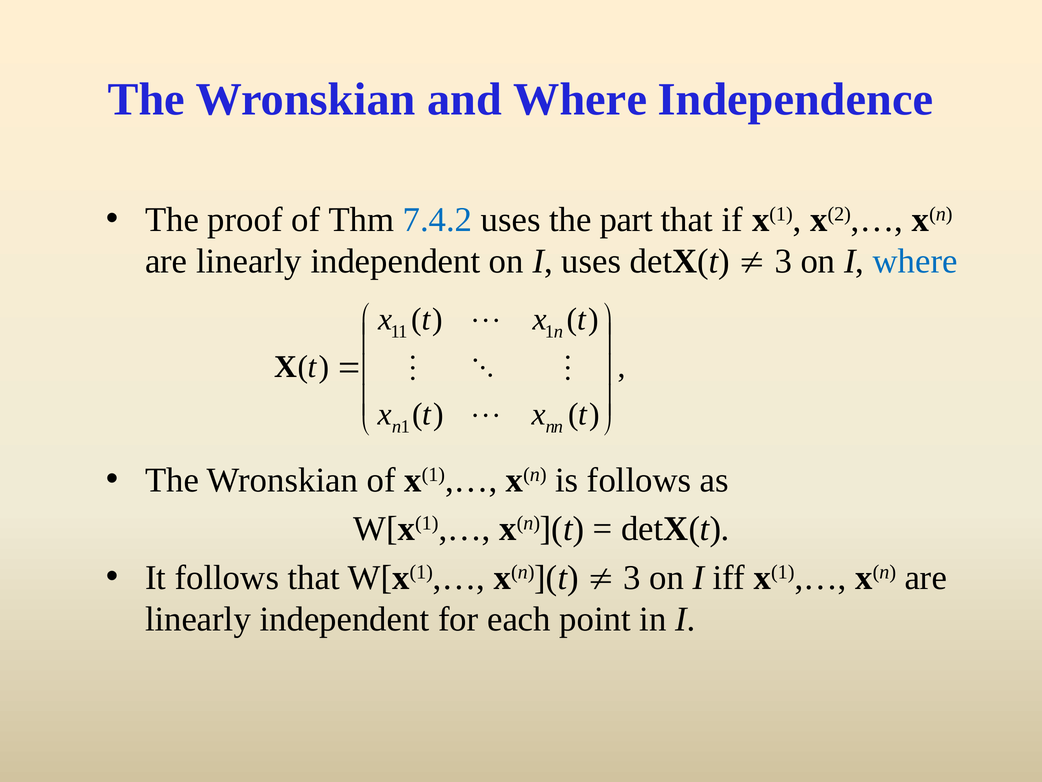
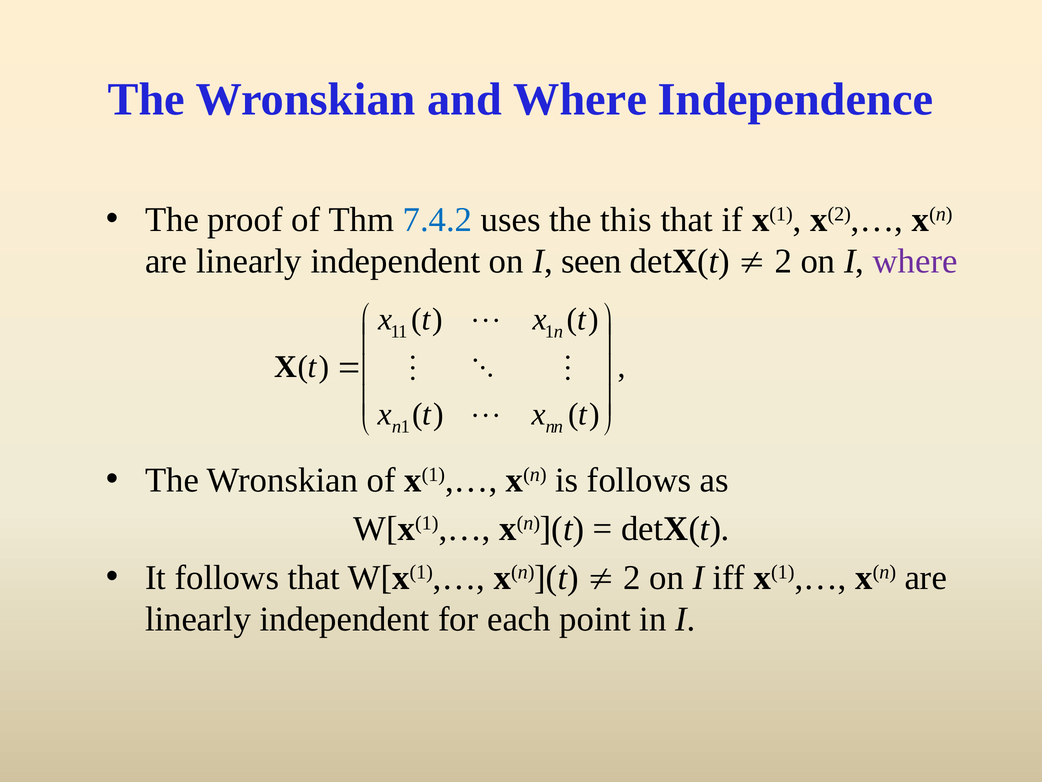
part: part -> this
I uses: uses -> seen
3 at (783, 261): 3 -> 2
where at (915, 261) colour: blue -> purple
3 at (632, 577): 3 -> 2
